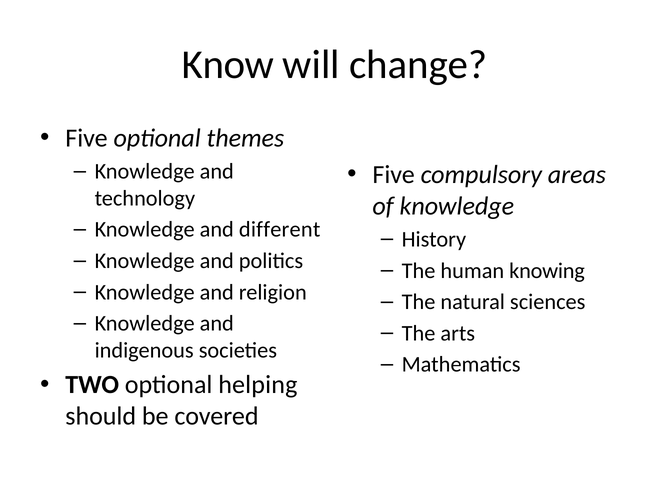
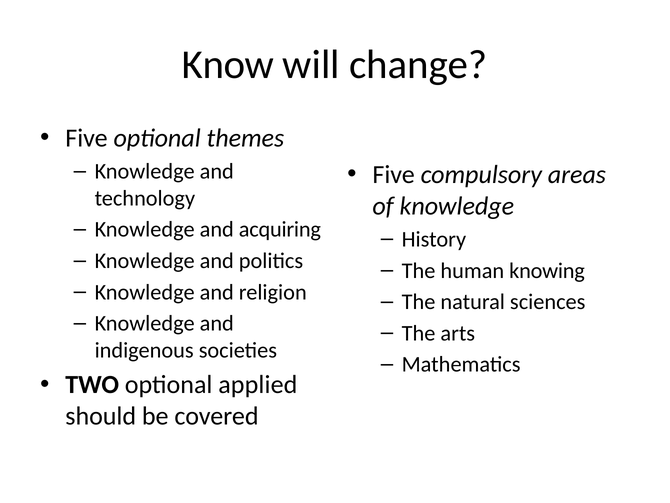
different: different -> acquiring
helping: helping -> applied
